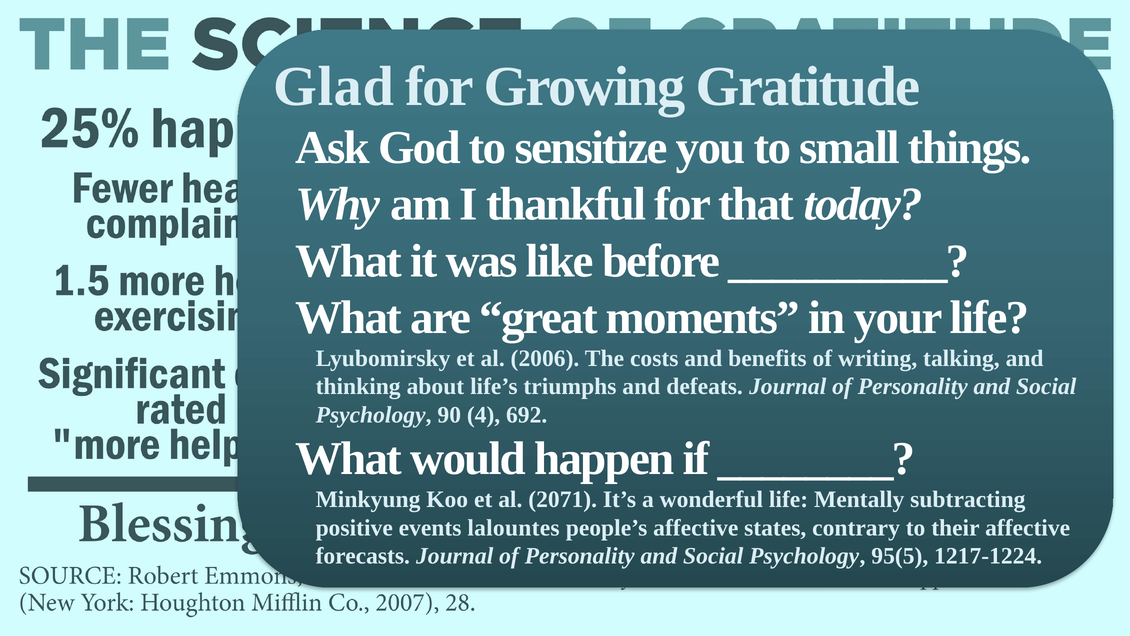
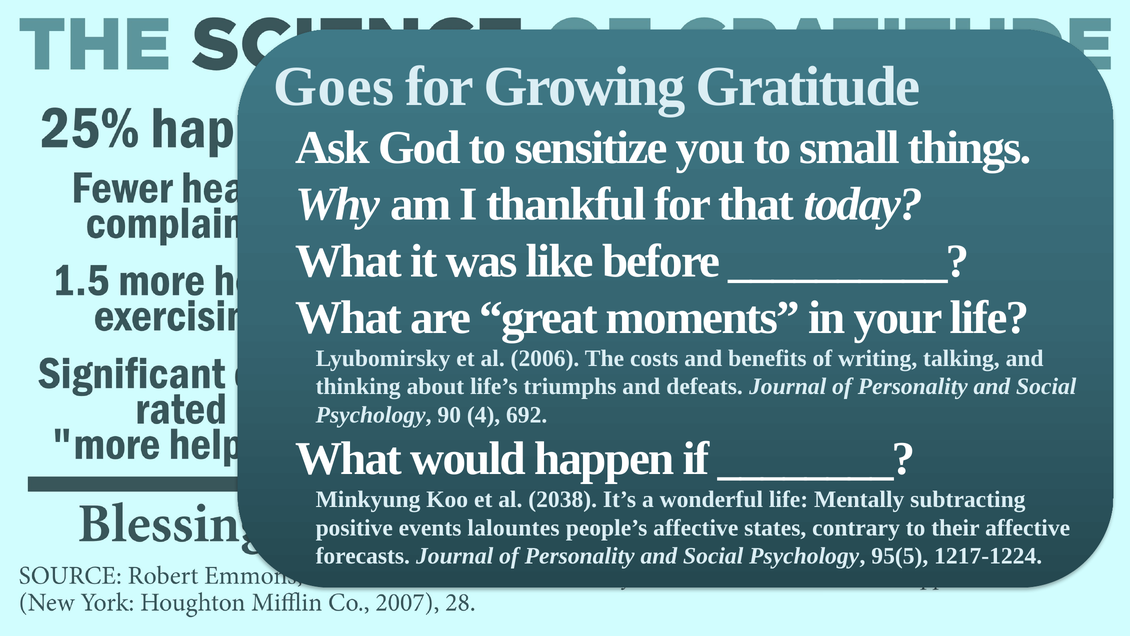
Glad: Glad -> Goes
2071: 2071 -> 2038
